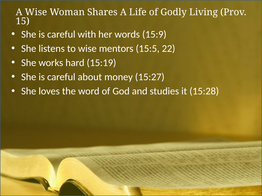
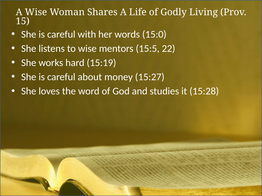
15:9: 15:9 -> 15:0
